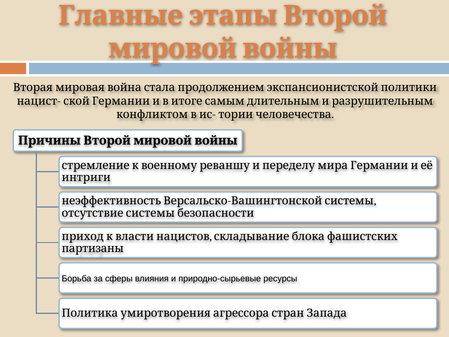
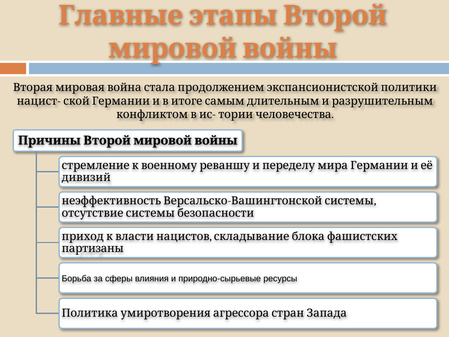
интриги: интриги -> дивизий
